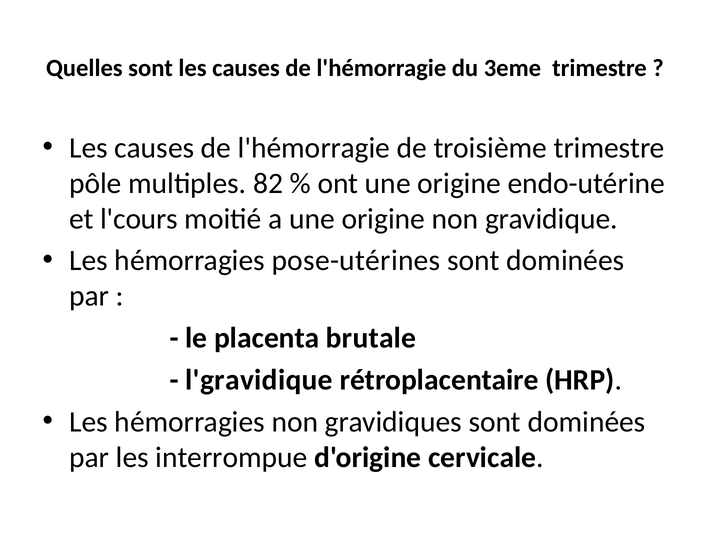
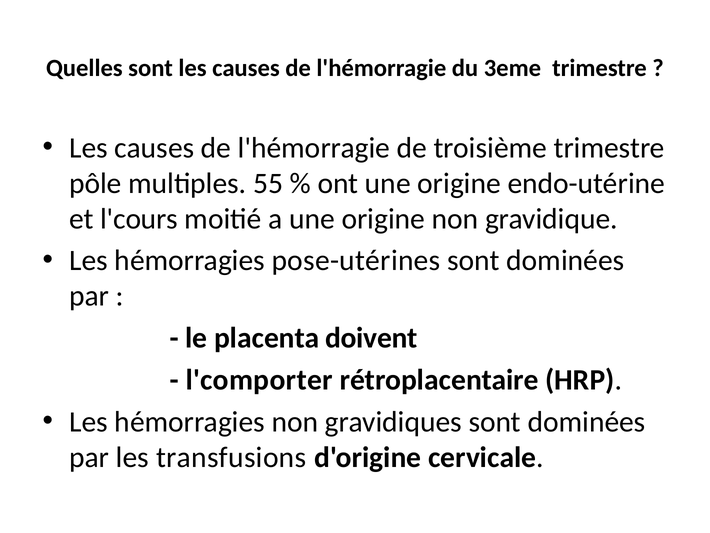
82: 82 -> 55
brutale: brutale -> doivent
l'gravidique: l'gravidique -> l'comporter
interrompue: interrompue -> transfusions
